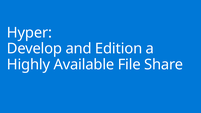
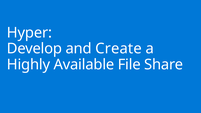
Edition: Edition -> Create
